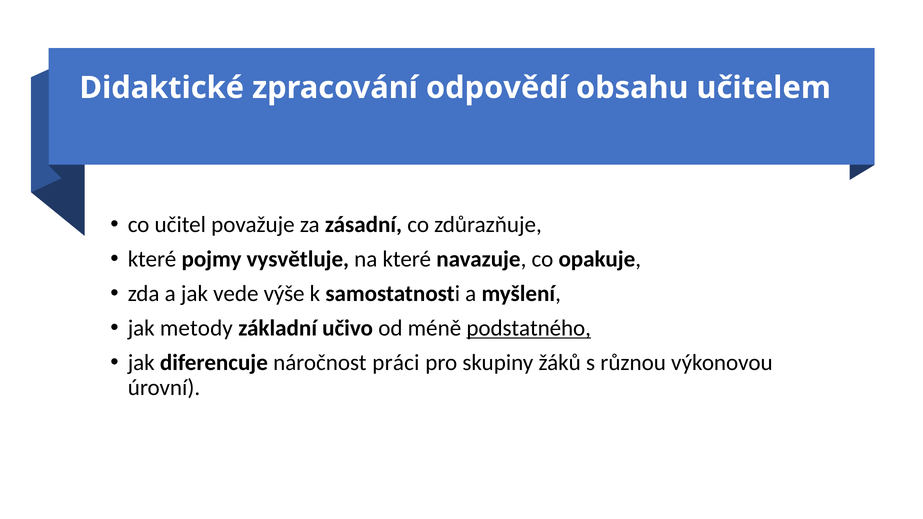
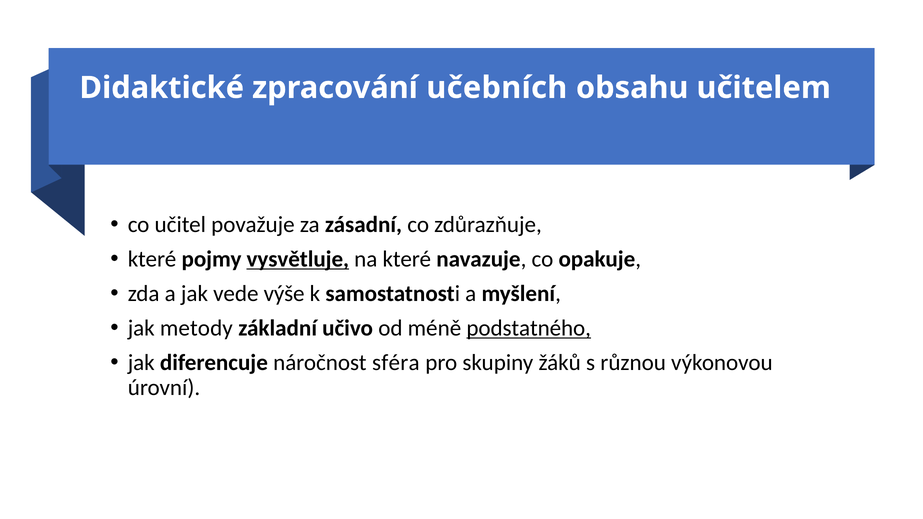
odpovědí: odpovědí -> učebních
vysvětluje underline: none -> present
práci: práci -> sféra
